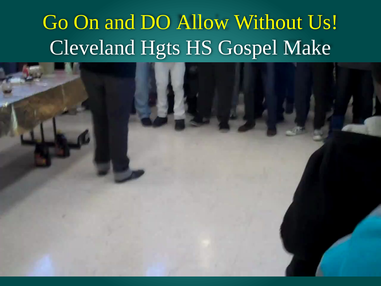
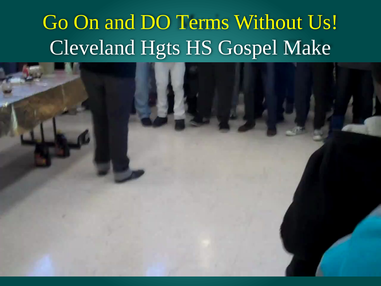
Allow: Allow -> Terms
